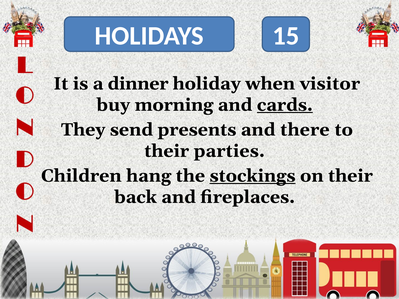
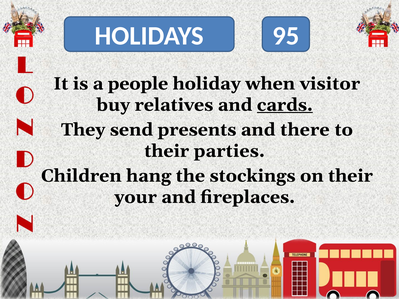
15: 15 -> 95
dinner: dinner -> people
morning: morning -> relatives
stockings underline: present -> none
back: back -> your
